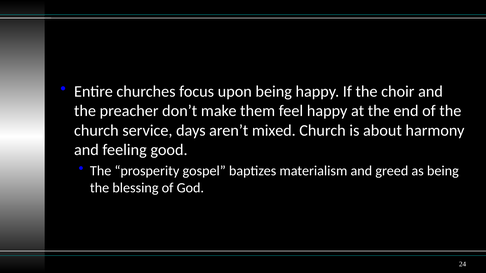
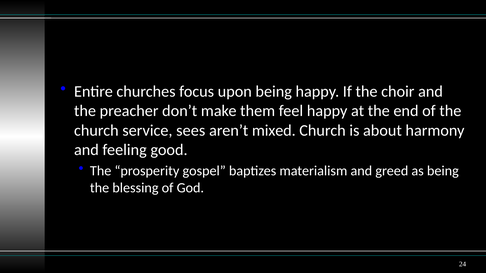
days: days -> sees
